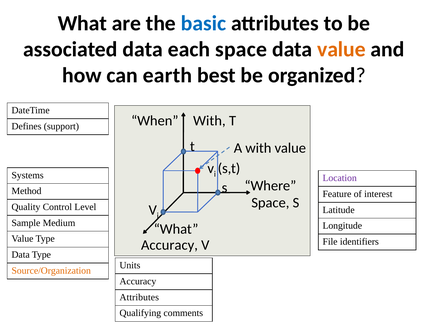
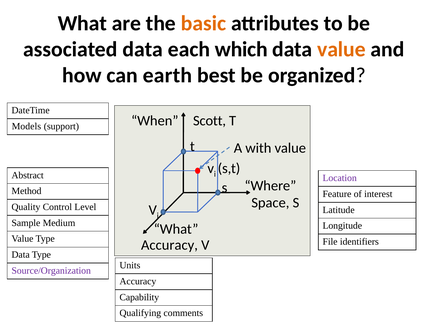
basic colour: blue -> orange
each space: space -> which
With at (209, 121): With -> Scott
Defines: Defines -> Models
Systems: Systems -> Abstract
Source/Organization colour: orange -> purple
Attributes at (139, 298): Attributes -> Capability
